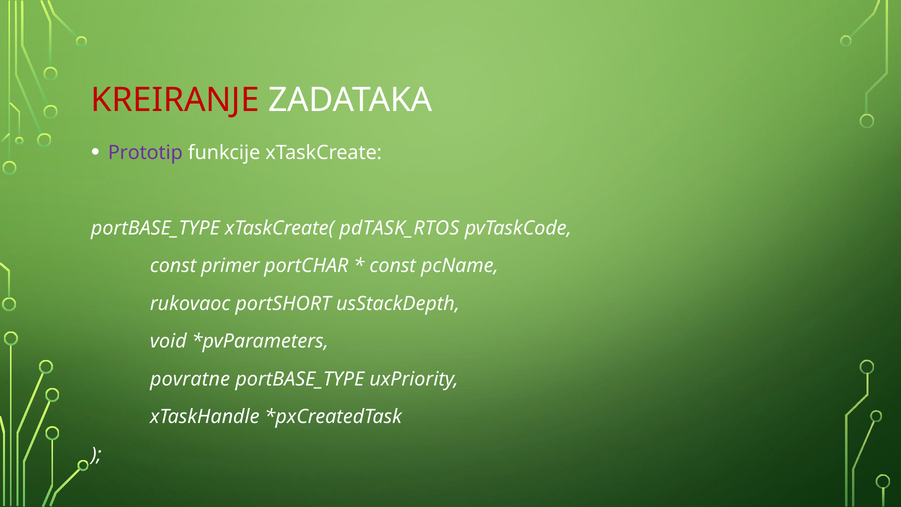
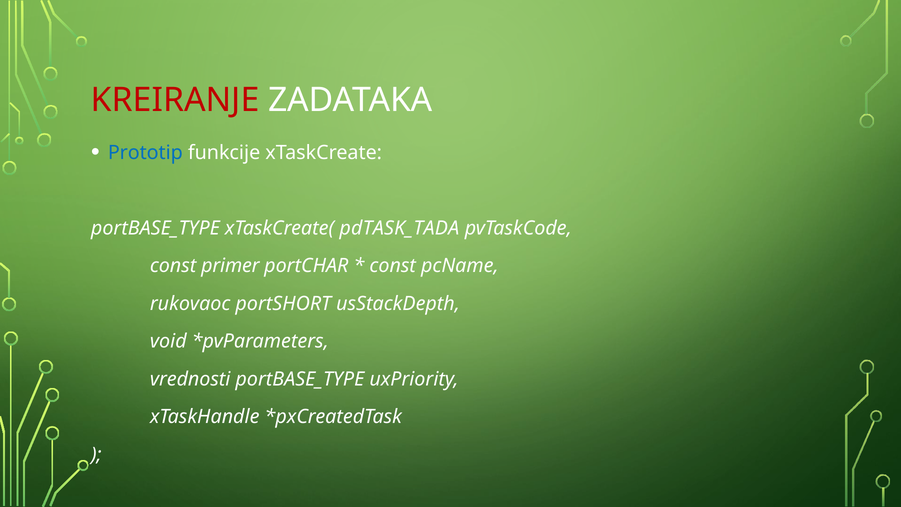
Prototip colour: purple -> blue
pdTASK_RTOS: pdTASK_RTOS -> pdTASK_TADA
povratne: povratne -> vrednosti
